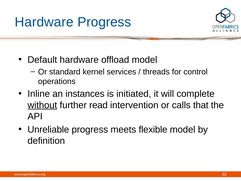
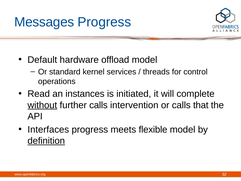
Hardware at (44, 22): Hardware -> Messages
Inline: Inline -> Read
further read: read -> calls
Unreliable: Unreliable -> Interfaces
definition underline: none -> present
